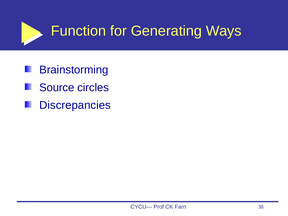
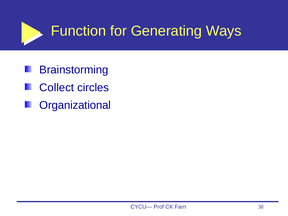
Source: Source -> Collect
Discrepancies: Discrepancies -> Organizational
